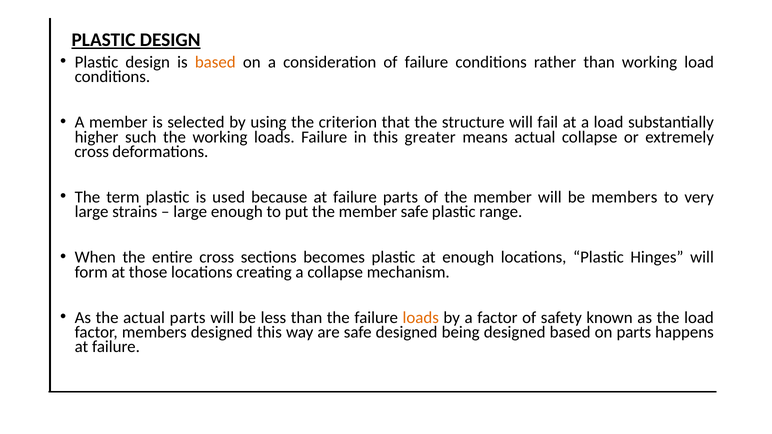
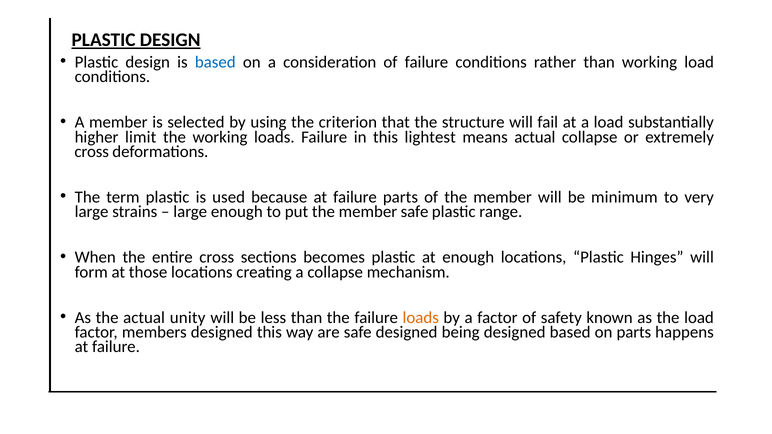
based at (215, 62) colour: orange -> blue
such: such -> limit
greater: greater -> lightest
be members: members -> minimum
actual parts: parts -> unity
